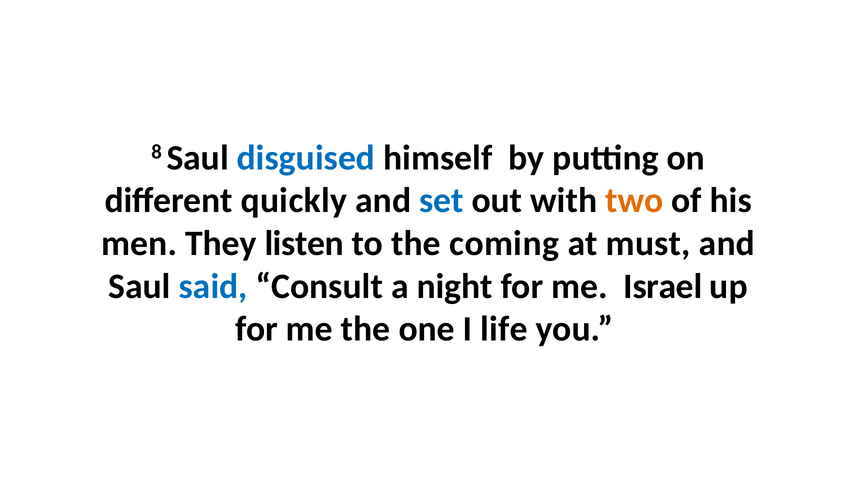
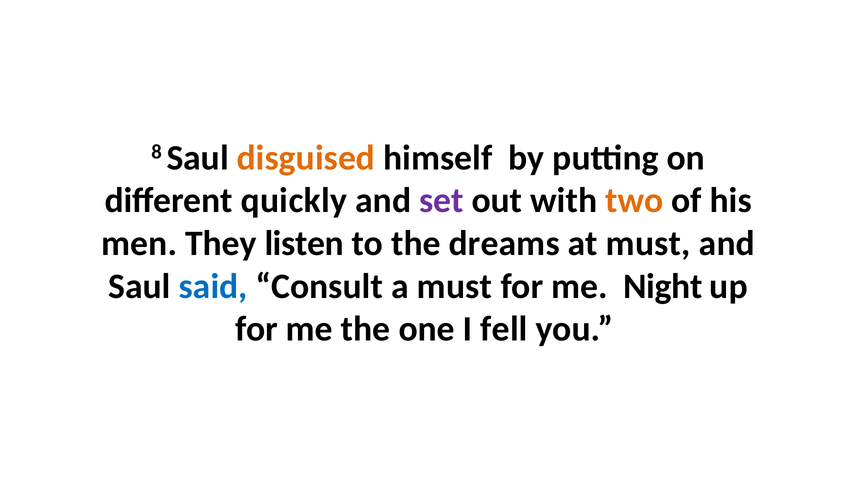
disguised colour: blue -> orange
set colour: blue -> purple
coming: coming -> dreams
a night: night -> must
Israel: Israel -> Night
life: life -> fell
